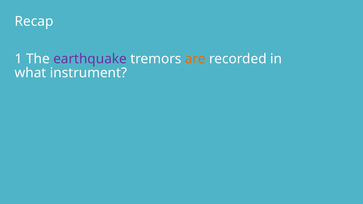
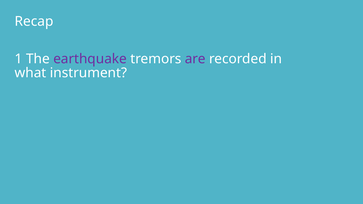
are colour: orange -> purple
